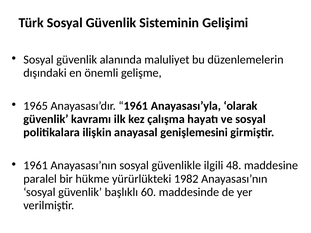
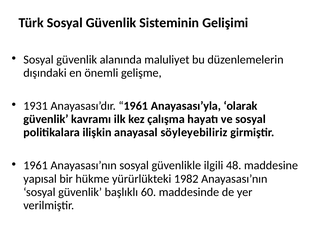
1965: 1965 -> 1931
genişlemesini: genişlemesini -> söyleyebiliriz
paralel: paralel -> yapısal
